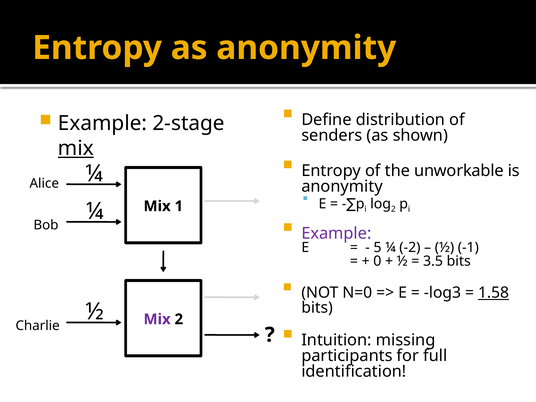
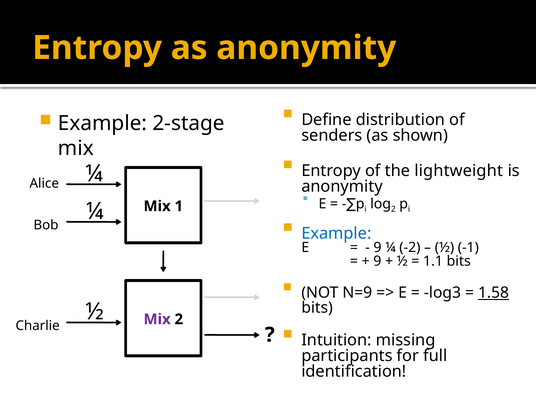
mix at (76, 148) underline: present -> none
unworkable: unworkable -> lightweight
Example at (336, 233) colour: purple -> blue
5 at (378, 248): 5 -> 9
0 at (377, 261): 0 -> 9
3.5: 3.5 -> 1.1
N=0: N=0 -> N=9
